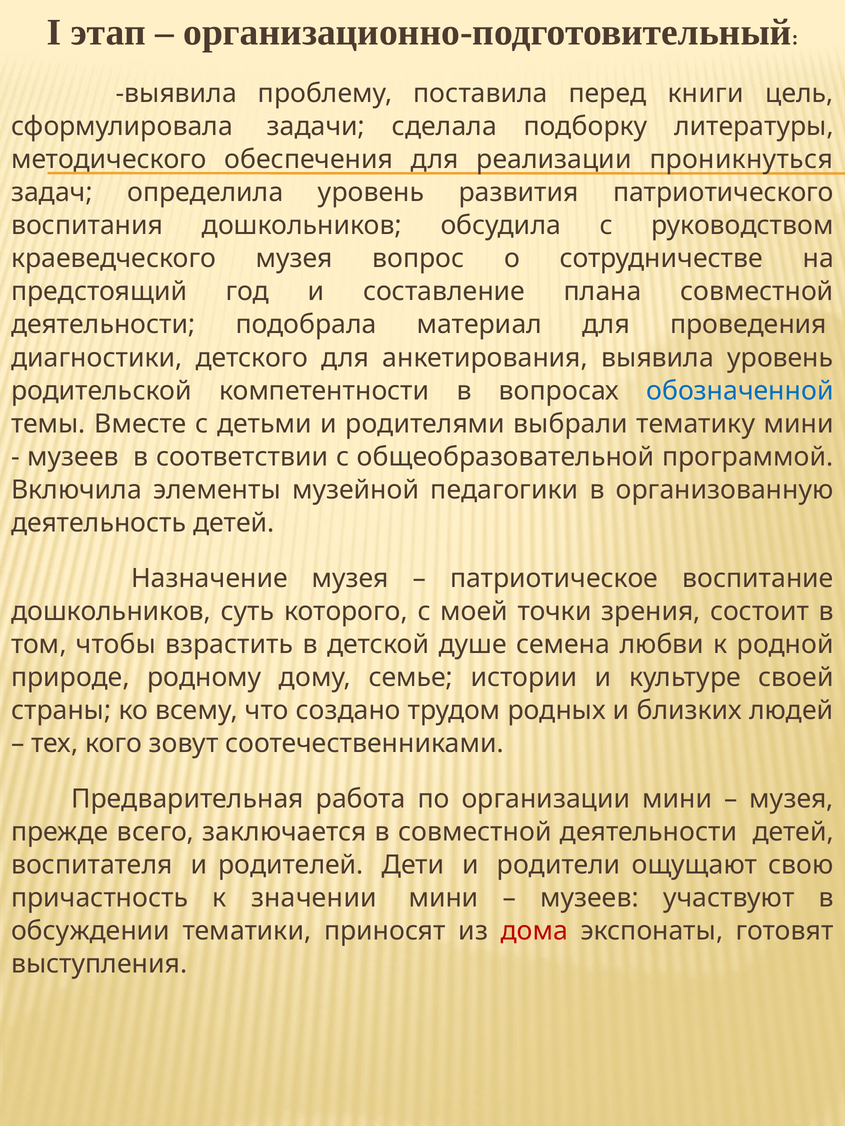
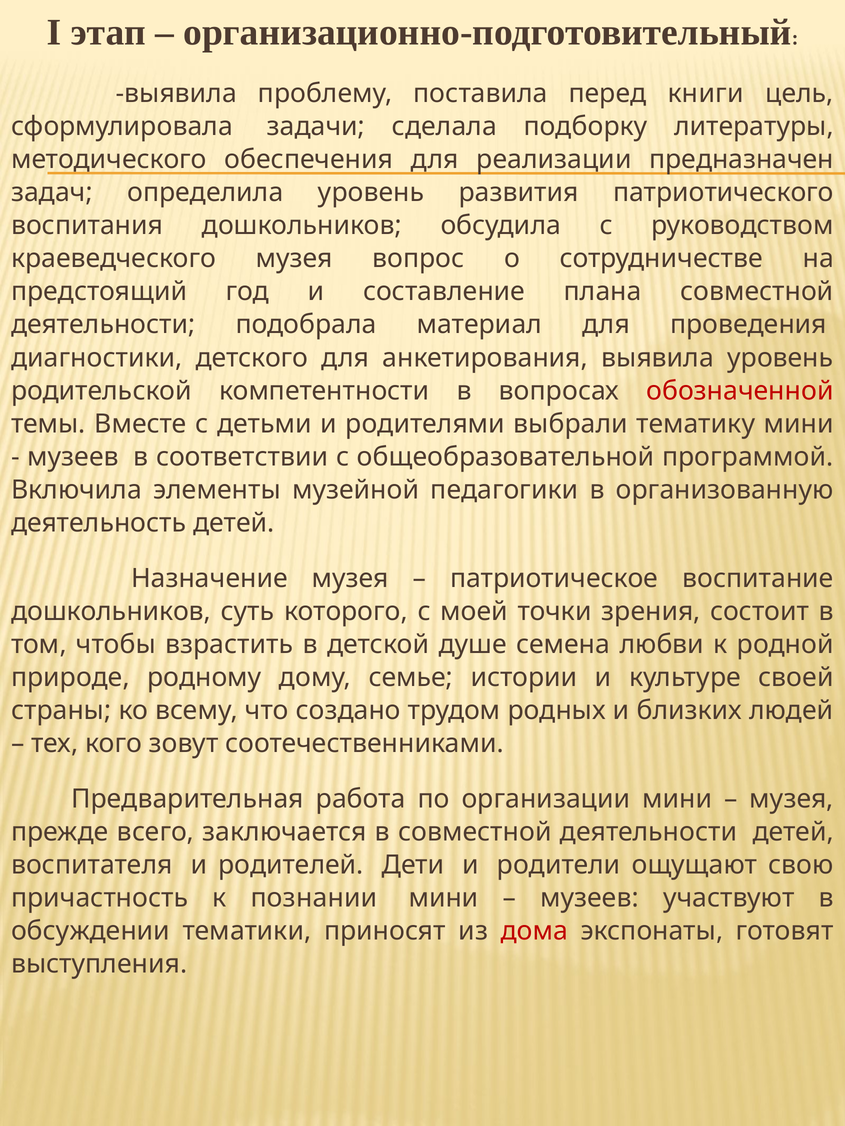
проникнуться: проникнуться -> предназначен
обозначенной colour: blue -> red
значении: значении -> познании
